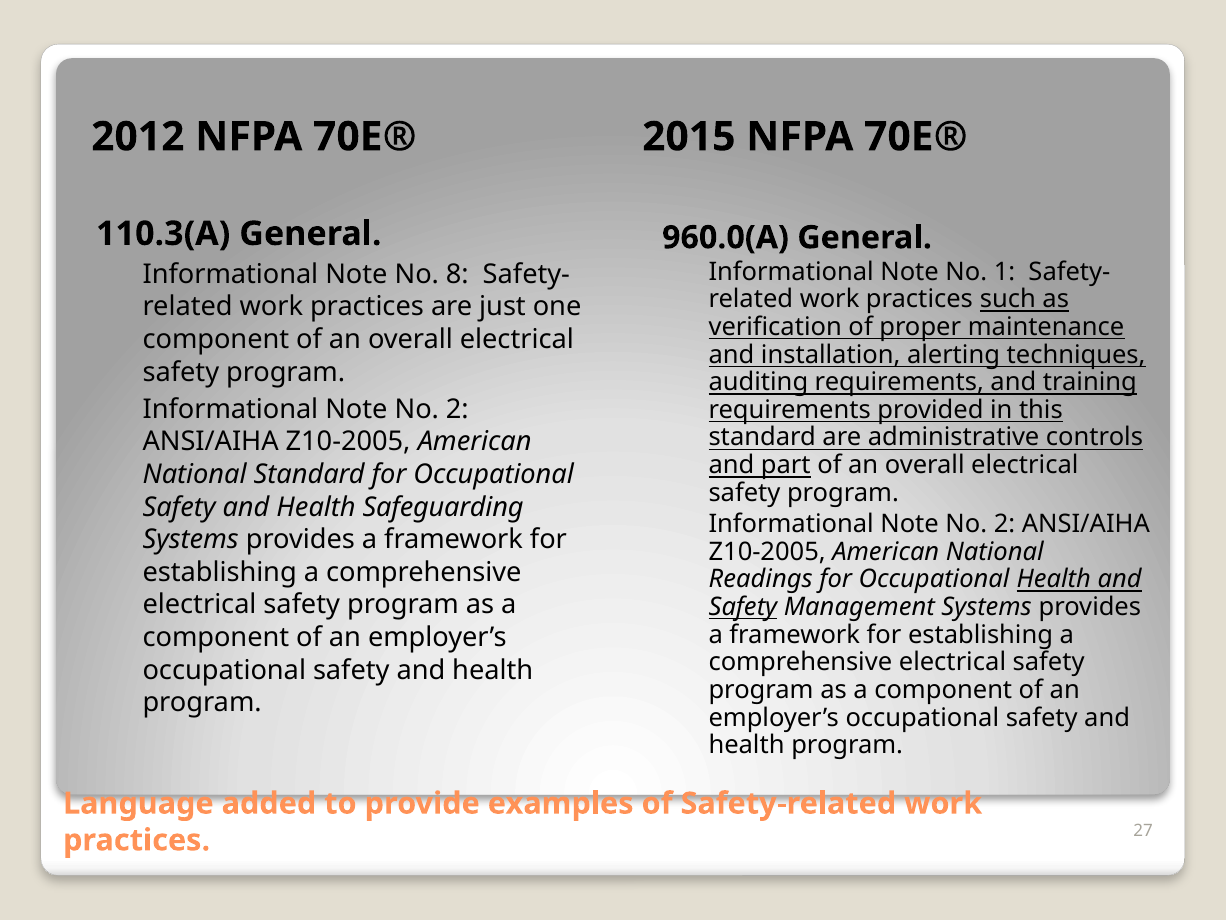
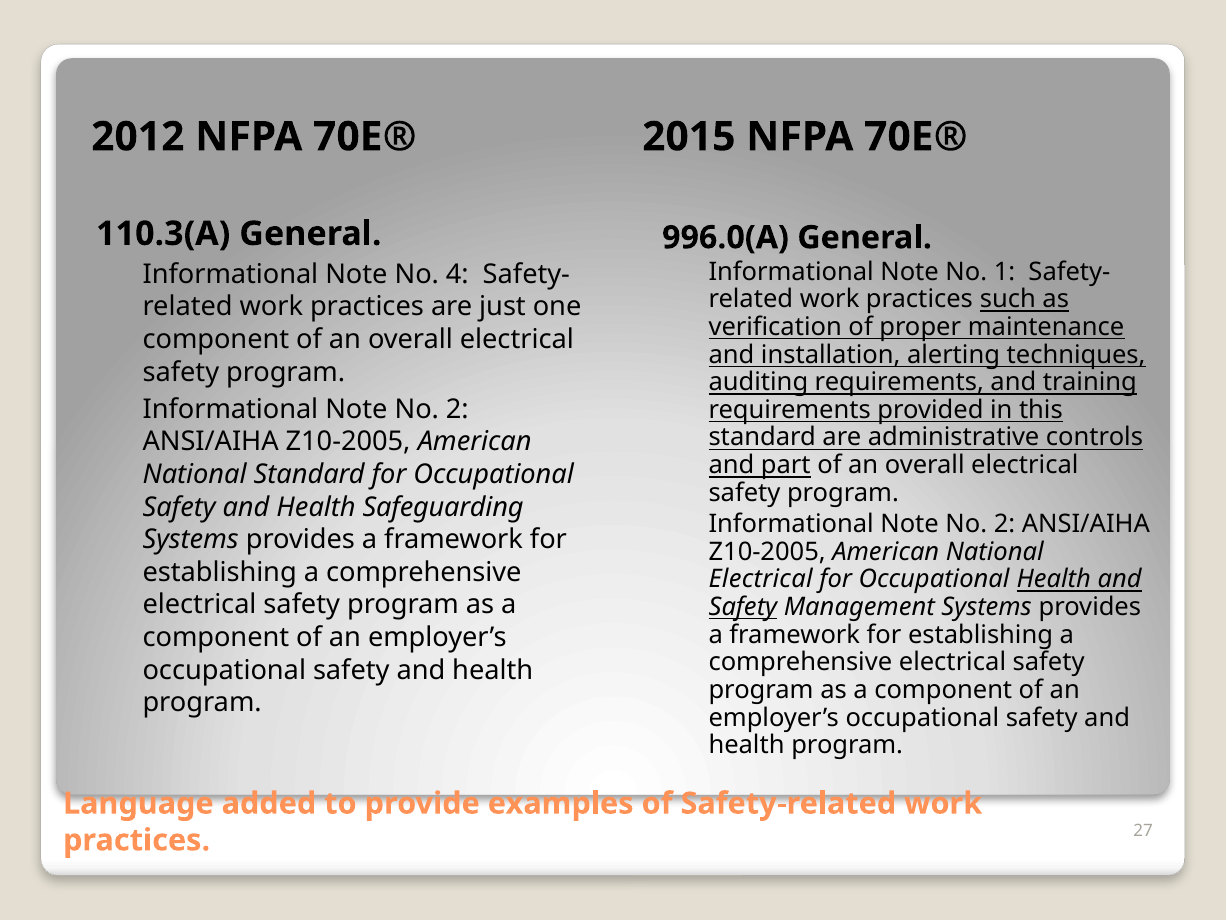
960.0(A: 960.0(A -> 996.0(A
8: 8 -> 4
Readings at (761, 579): Readings -> Electrical
